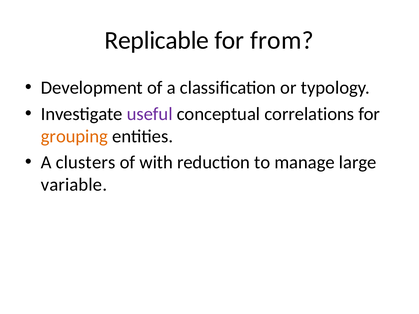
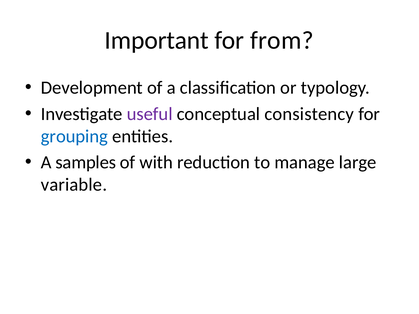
Replicable: Replicable -> Important
correlations: correlations -> consistency
grouping colour: orange -> blue
clusters: clusters -> samples
